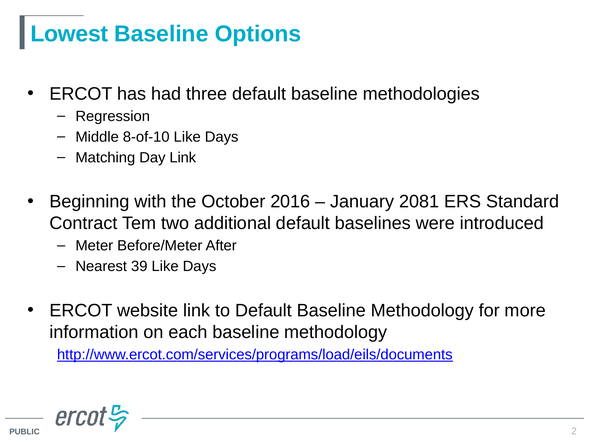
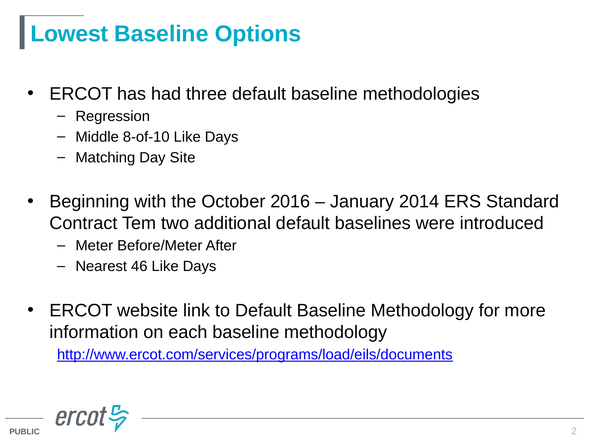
Day Link: Link -> Site
2081: 2081 -> 2014
39: 39 -> 46
